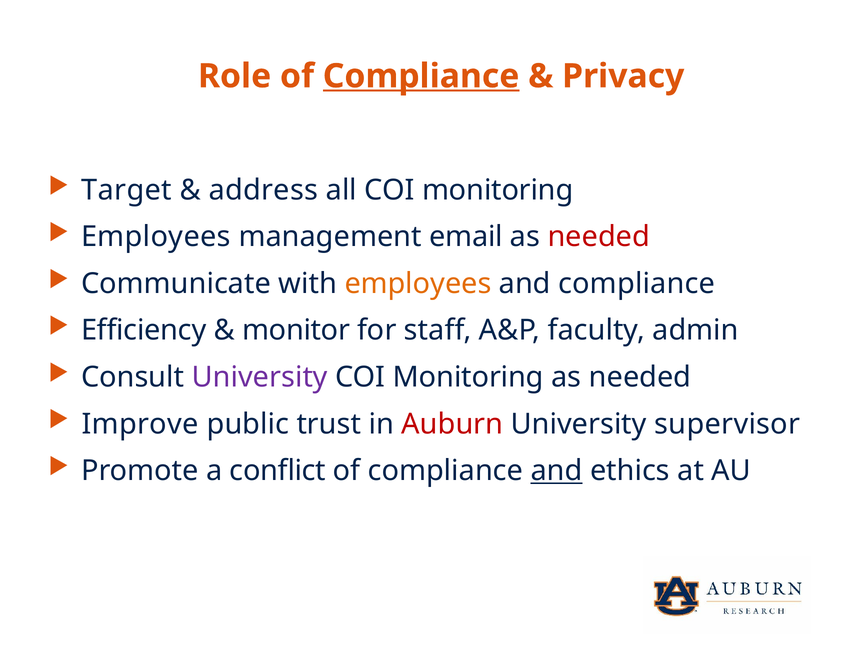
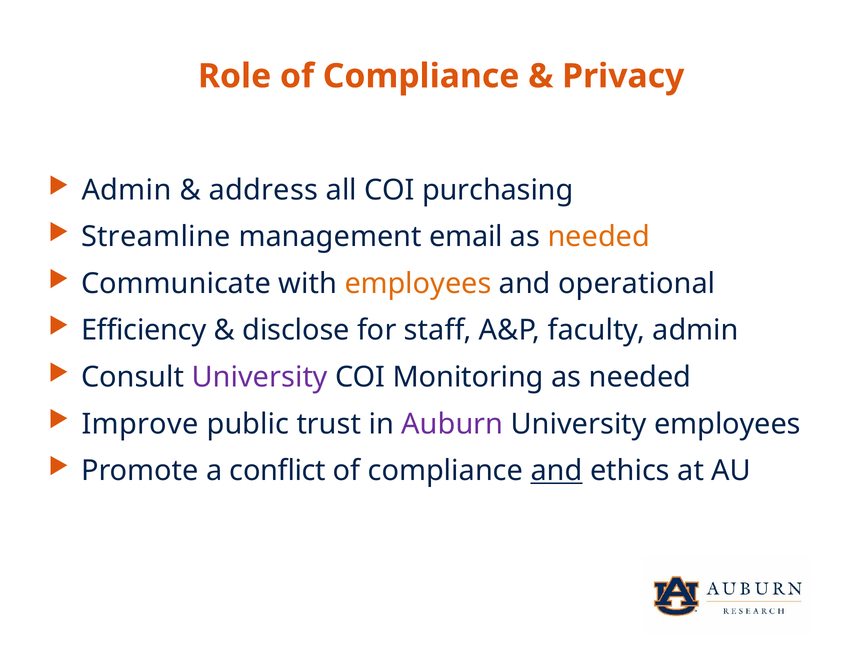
Compliance at (421, 76) underline: present -> none
Target at (127, 190): Target -> Admin
all COI monitoring: monitoring -> purchasing
Employees at (156, 237): Employees -> Streamline
needed at (599, 237) colour: red -> orange
and compliance: compliance -> operational
monitor: monitor -> disclose
Auburn colour: red -> purple
University supervisor: supervisor -> employees
